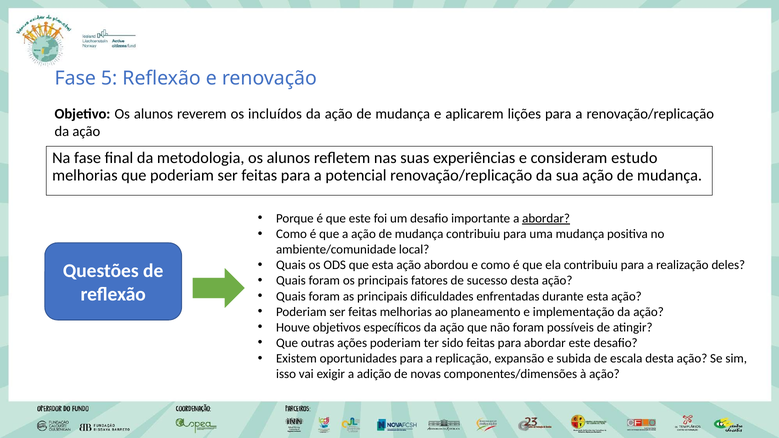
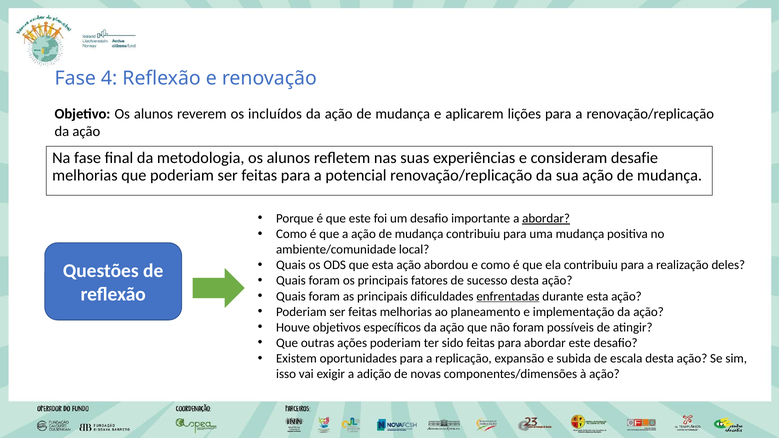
5: 5 -> 4
estudo: estudo -> desafie
enfrentadas underline: none -> present
